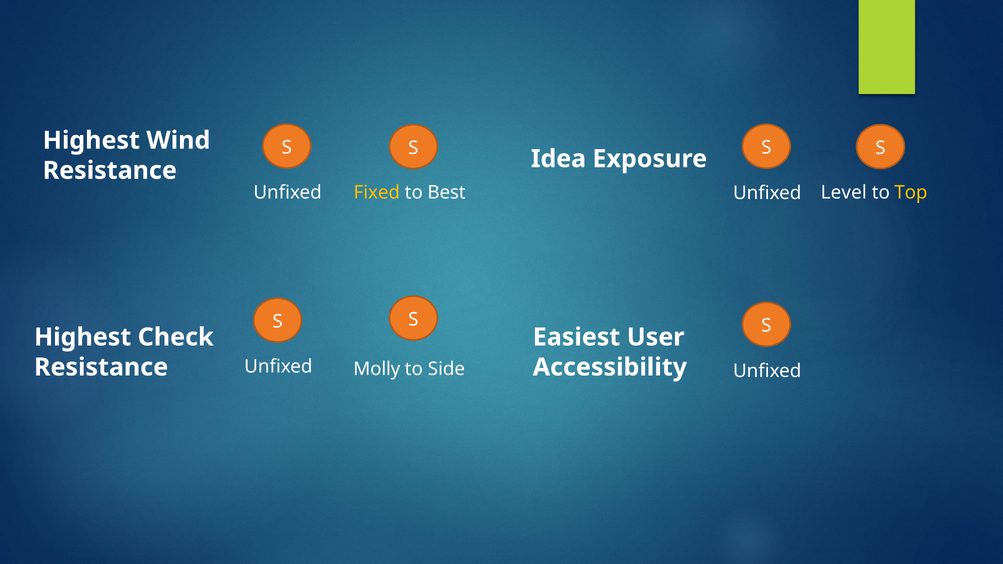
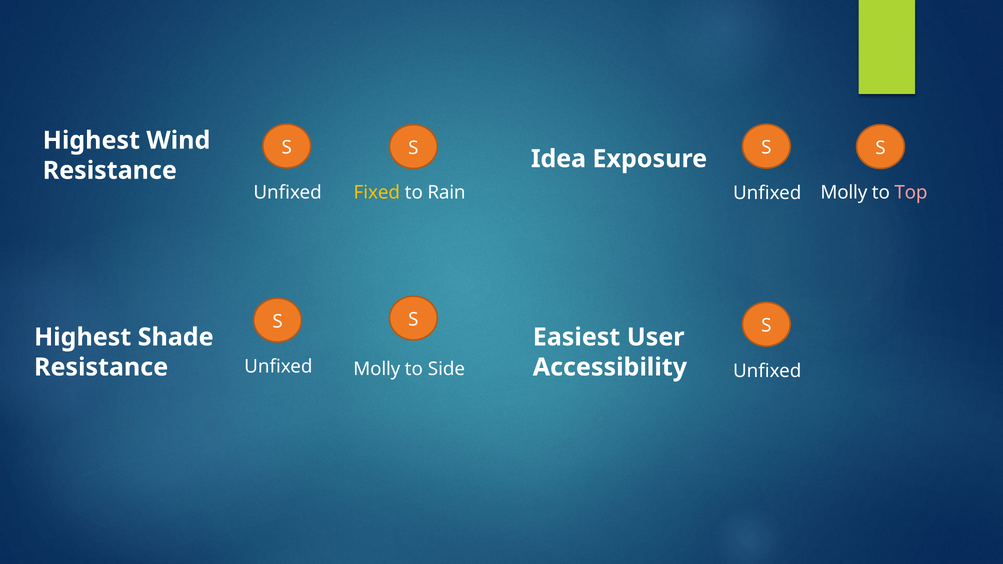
Best: Best -> Rain
Level at (844, 193): Level -> Molly
Top colour: yellow -> pink
Check: Check -> Shade
